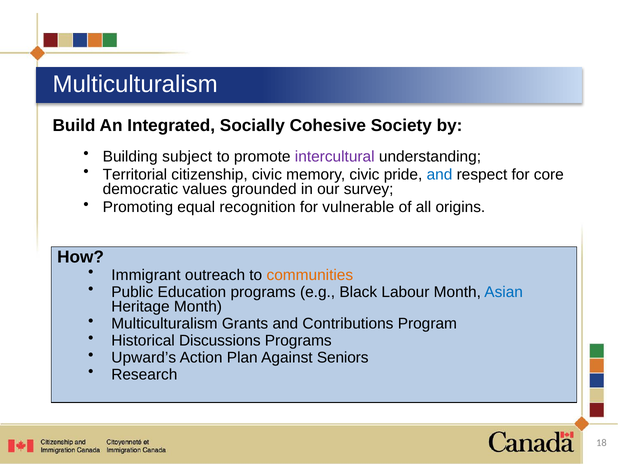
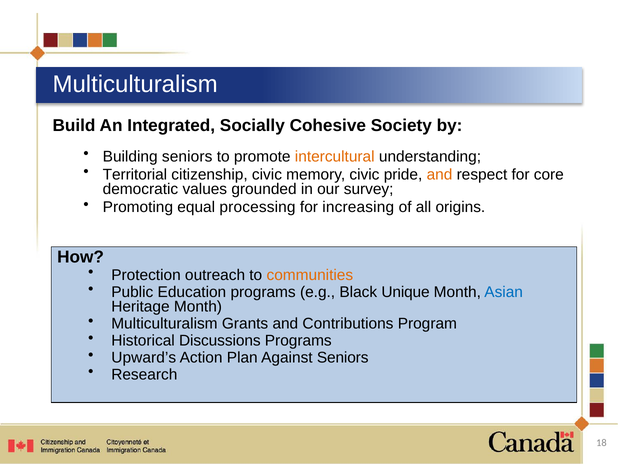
Building subject: subject -> seniors
intercultural colour: purple -> orange
and at (440, 174) colour: blue -> orange
recognition: recognition -> processing
vulnerable: vulnerable -> increasing
Immigrant: Immigrant -> Protection
Labour: Labour -> Unique
